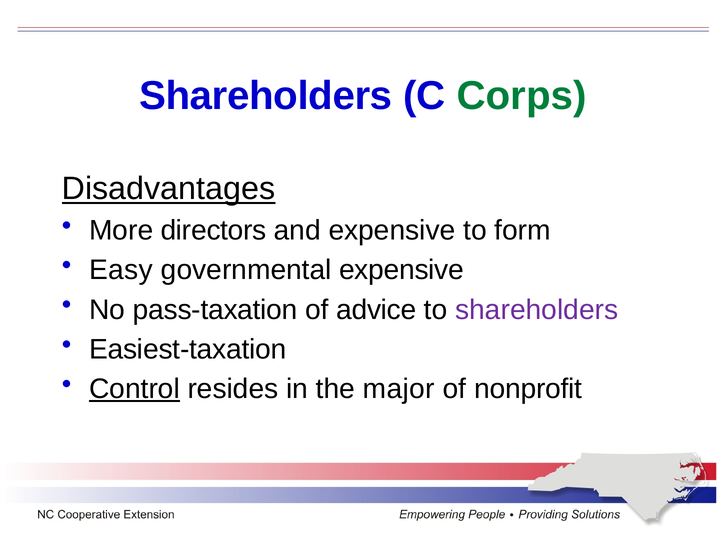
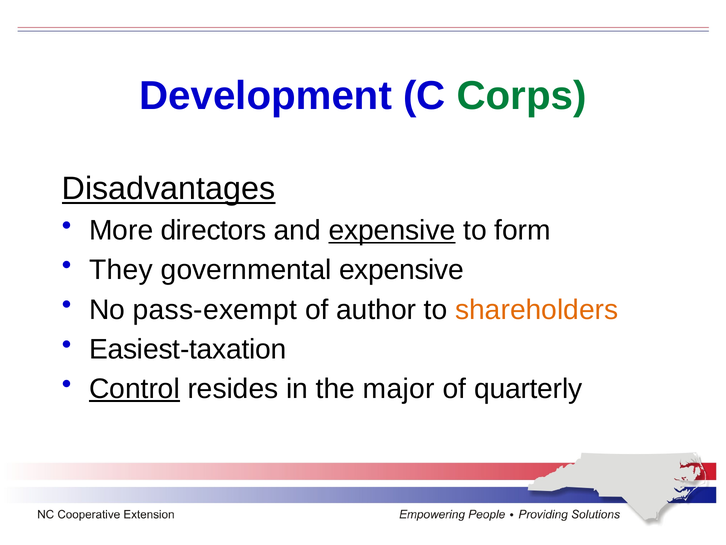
Shareholders at (266, 96): Shareholders -> Development
expensive at (392, 230) underline: none -> present
Easy: Easy -> They
pass-taxation: pass-taxation -> pass-exempt
advice: advice -> author
shareholders at (537, 309) colour: purple -> orange
nonprofit: nonprofit -> quarterly
